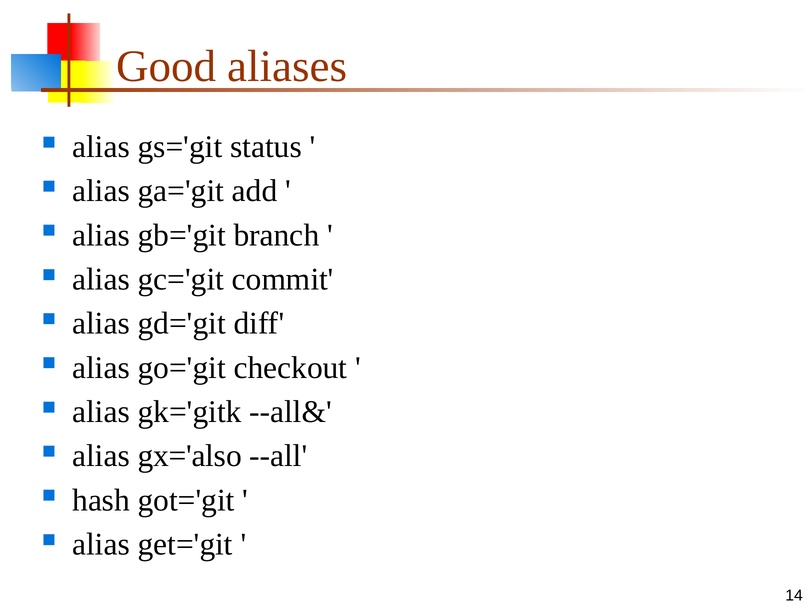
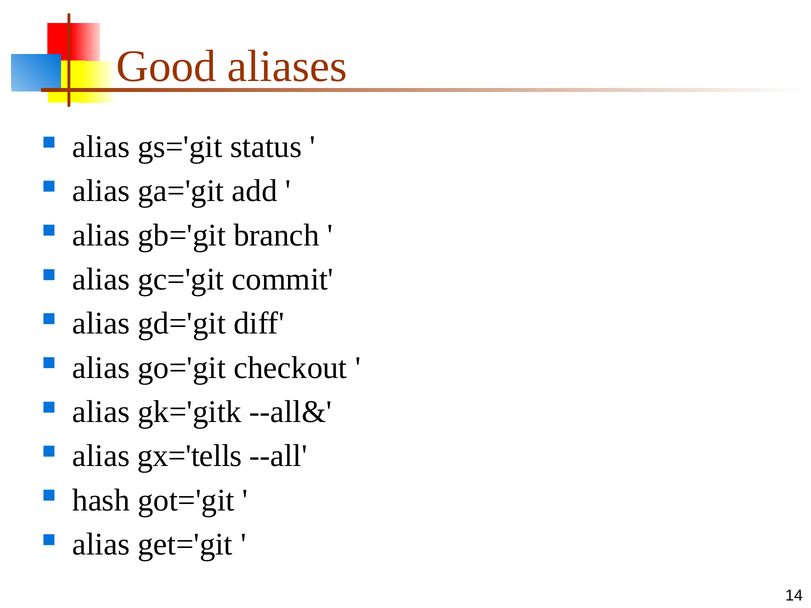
gx='also: gx='also -> gx='tells
